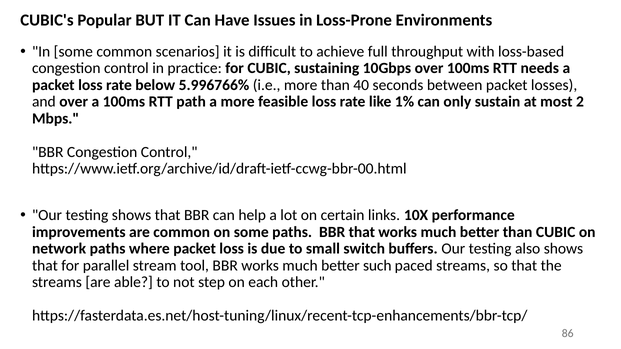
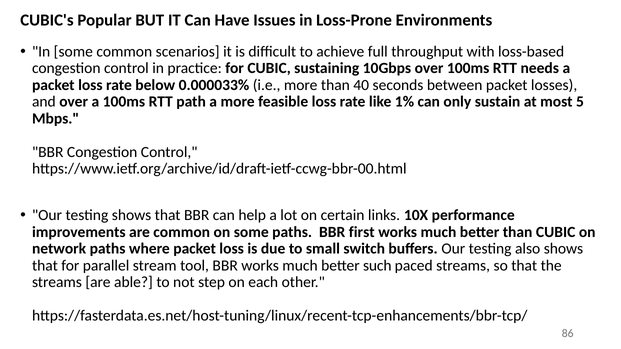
5.996766%: 5.996766% -> 0.000033%
2: 2 -> 5
BBR that: that -> first
